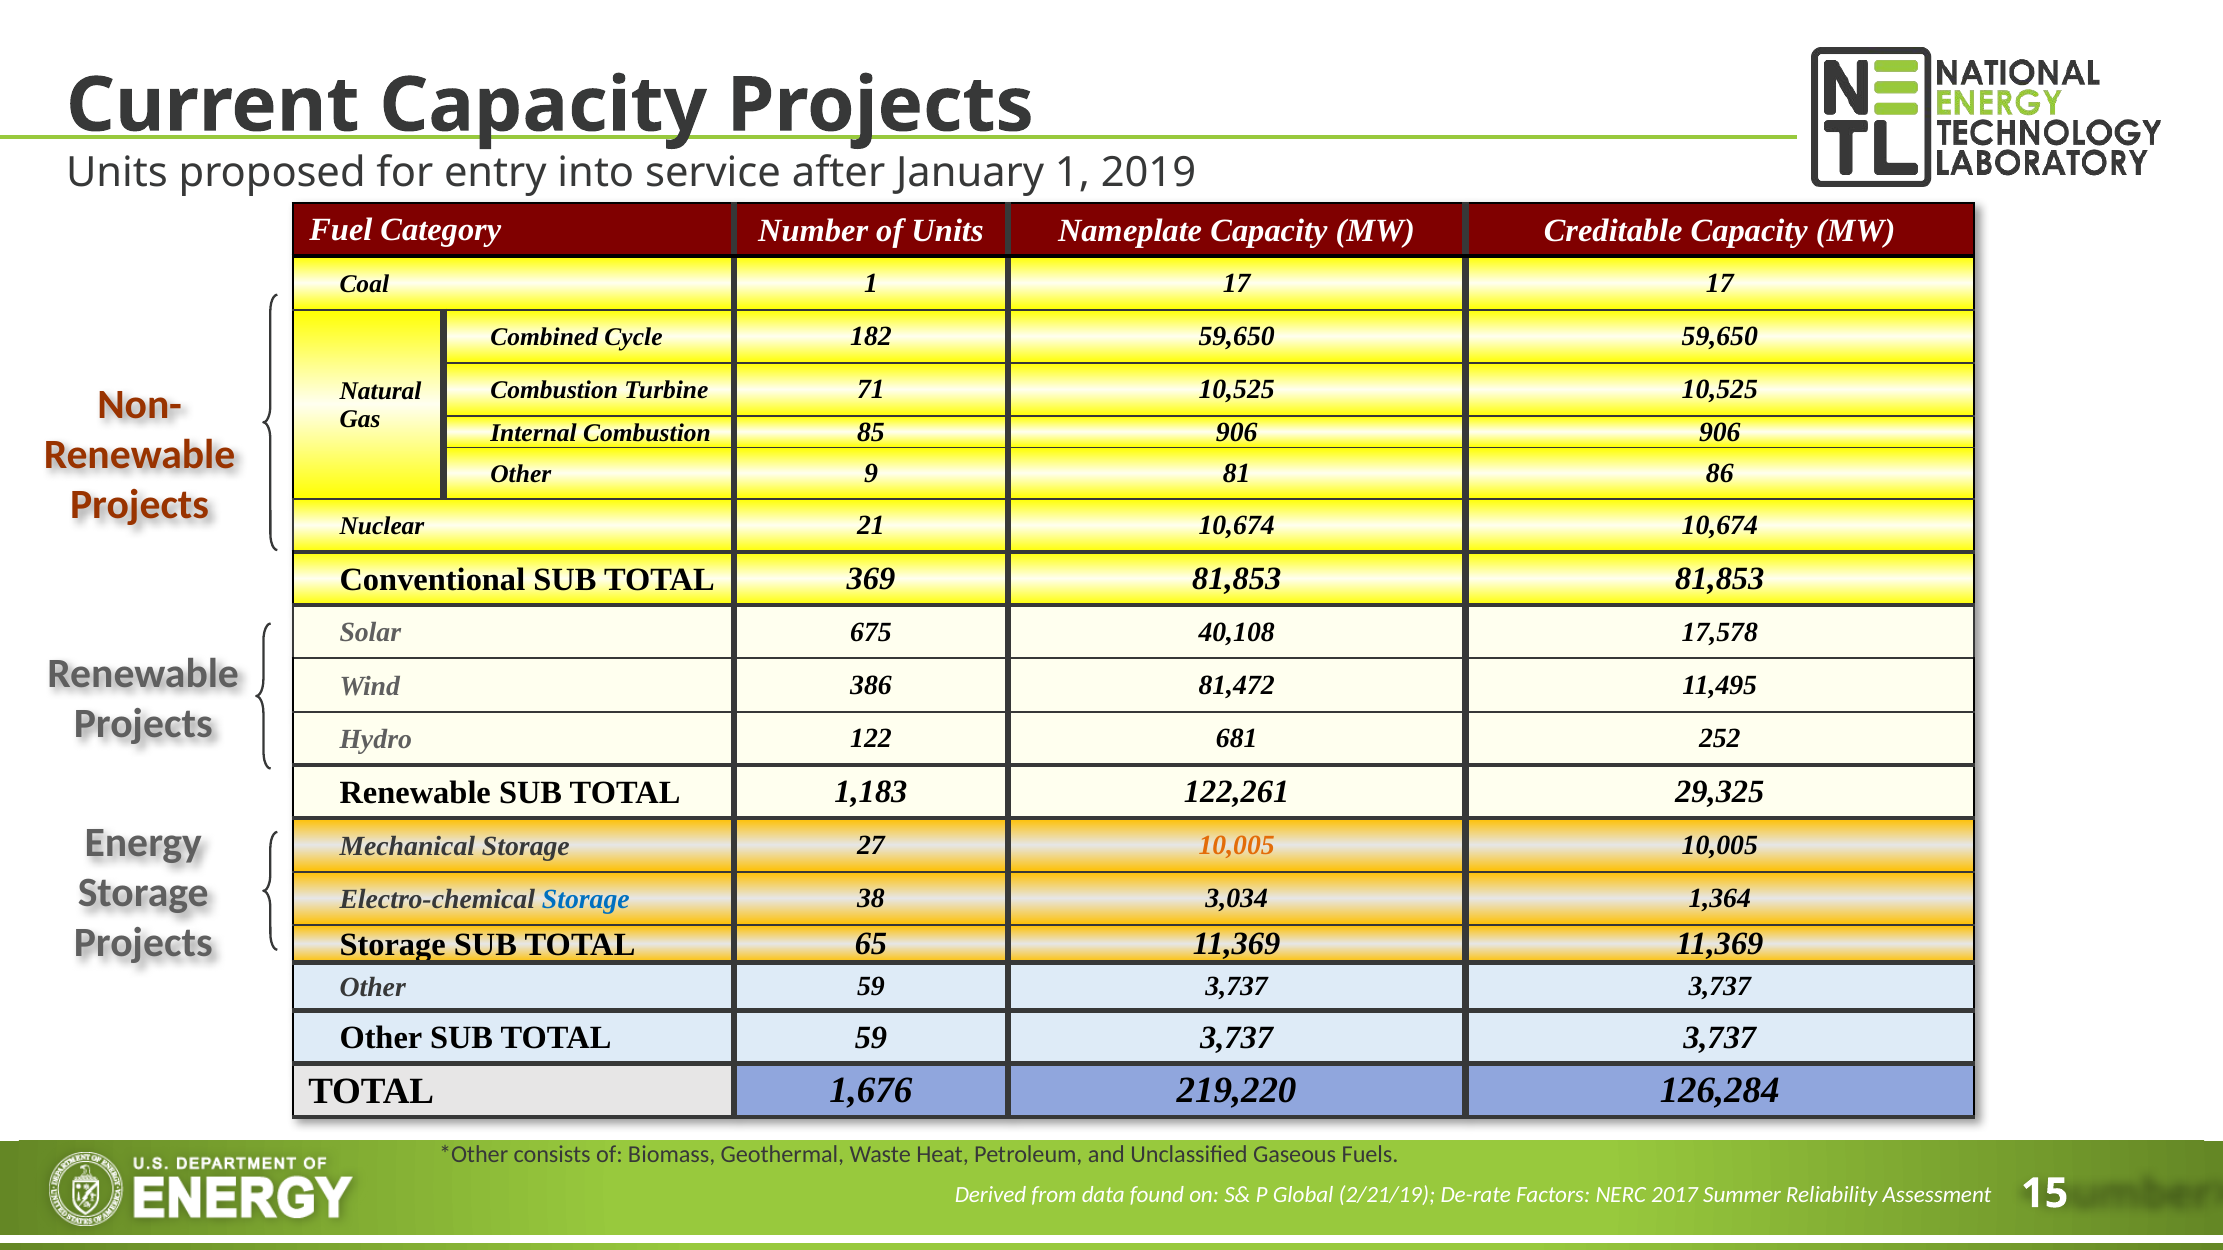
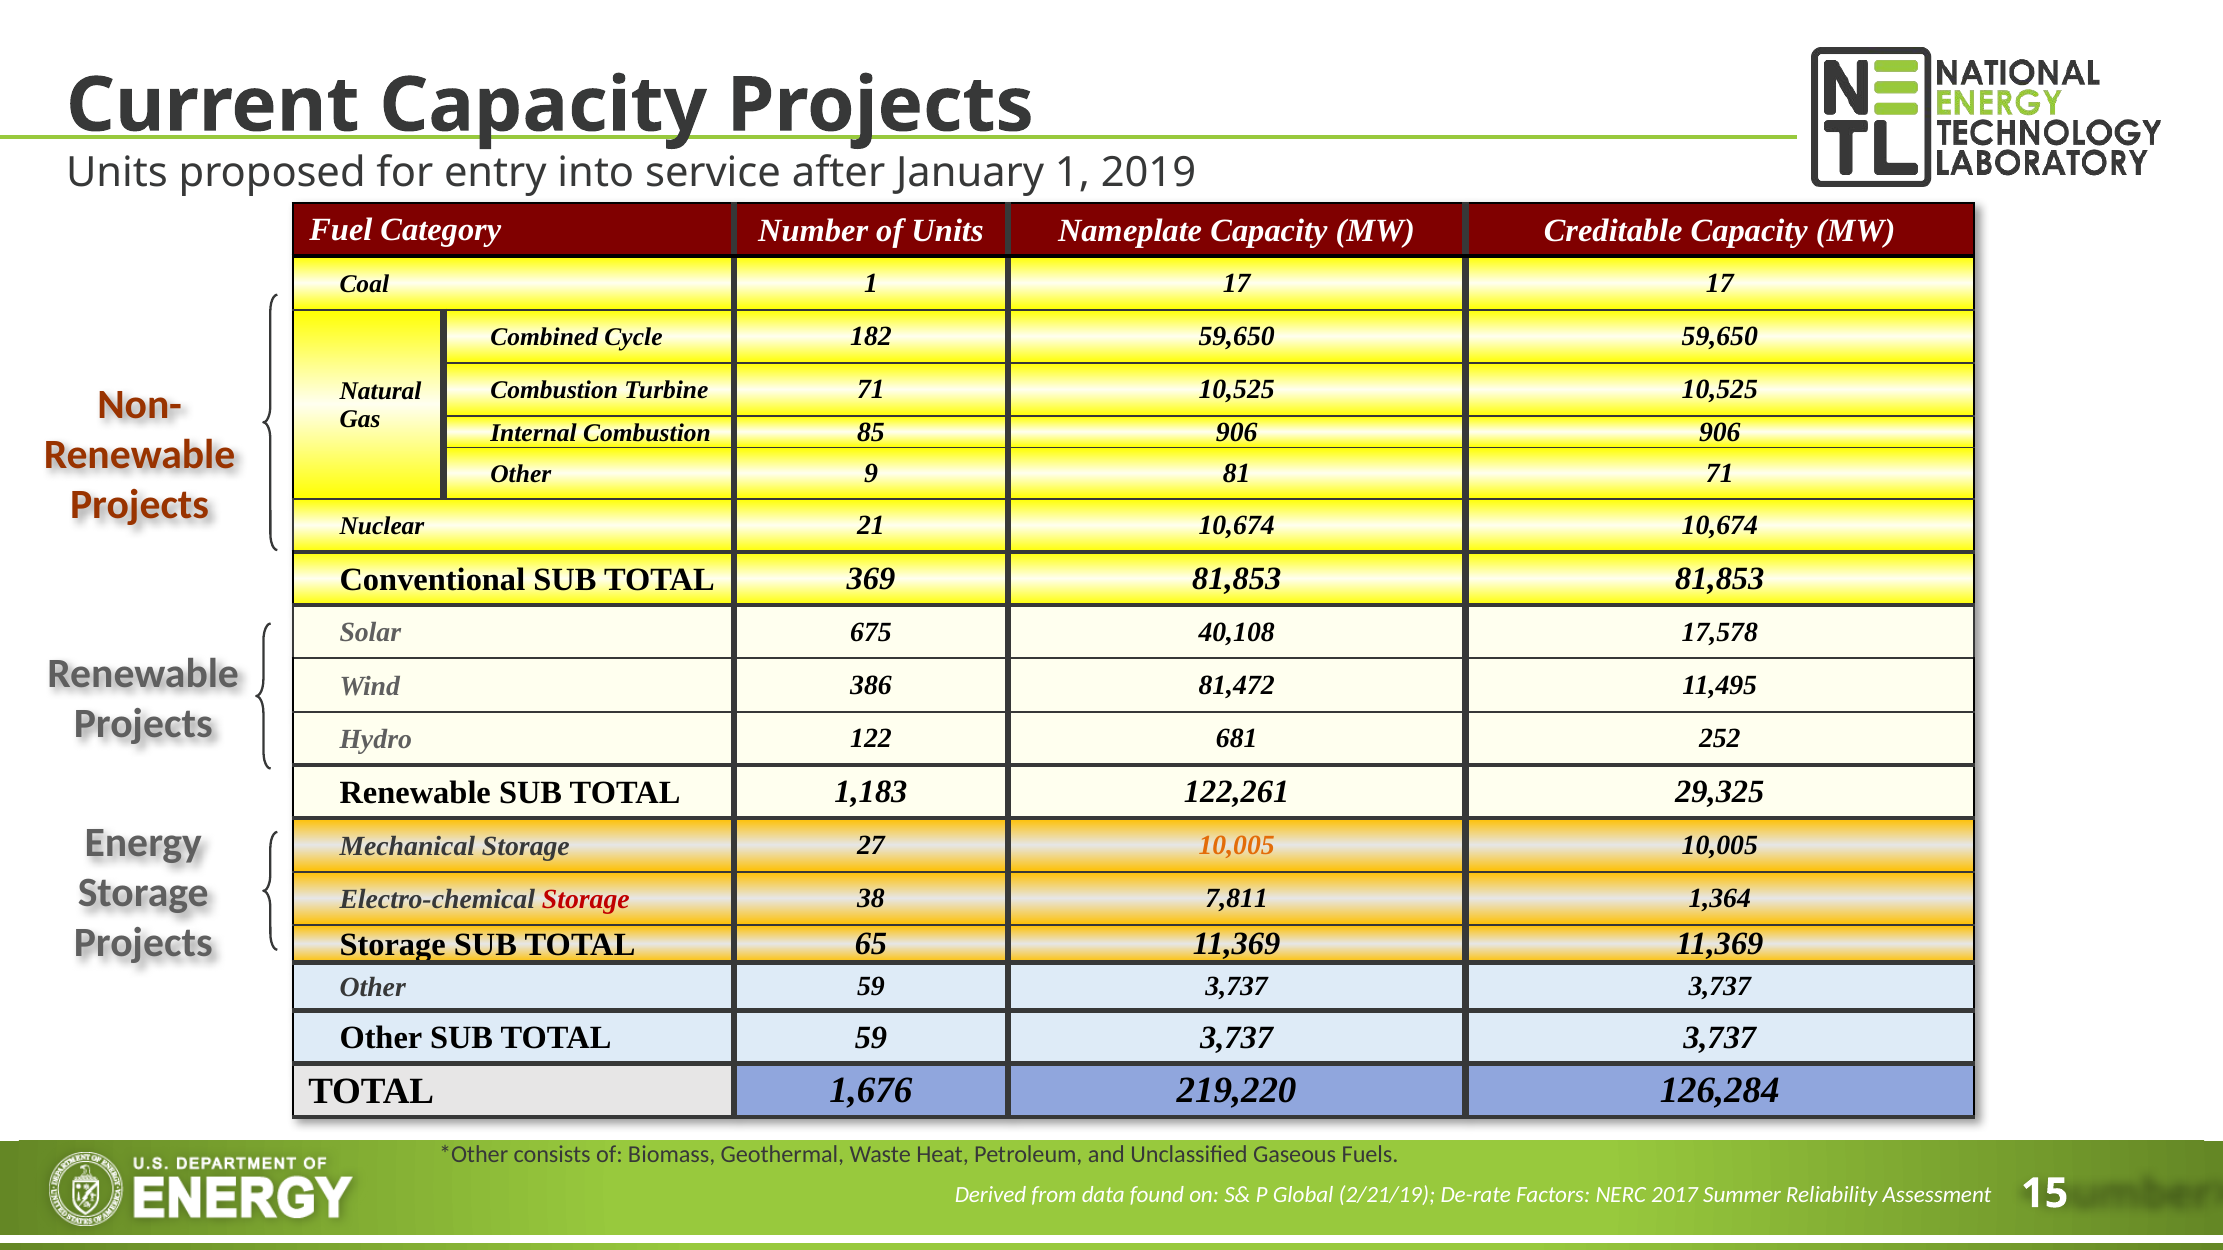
81 86: 86 -> 71
Storage at (586, 900) colour: blue -> red
3,034: 3,034 -> 7,811
